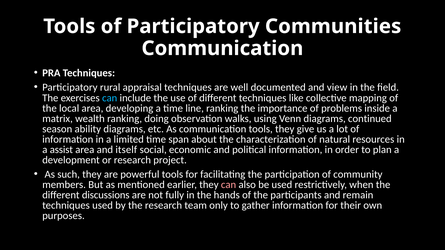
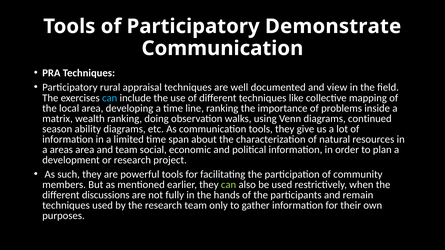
Communities: Communities -> Demonstrate
assist: assist -> areas
and itself: itself -> team
can at (229, 185) colour: pink -> light green
